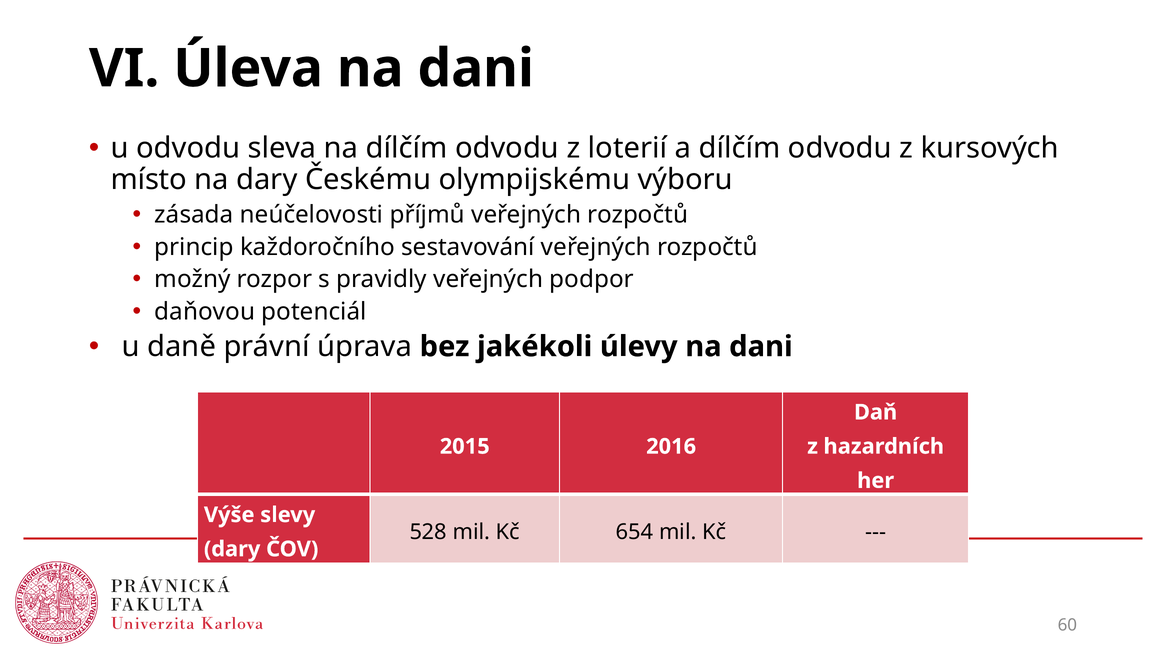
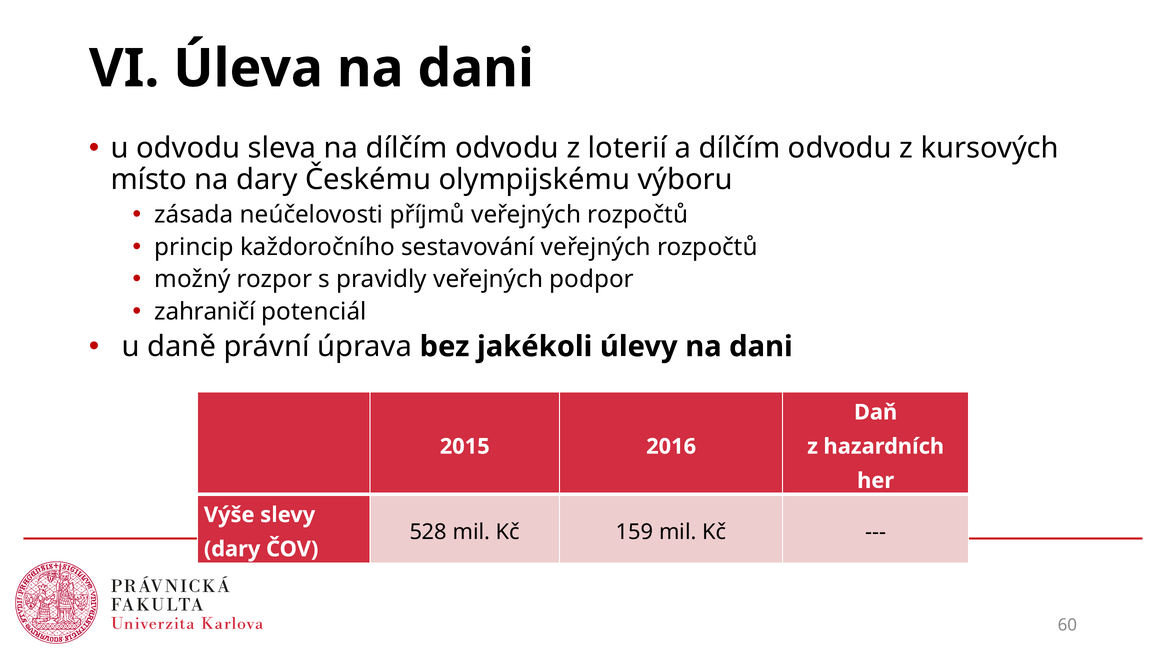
daňovou: daňovou -> zahraničí
654: 654 -> 159
